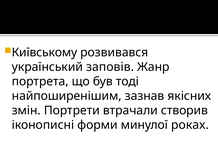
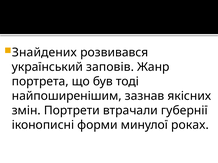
Київському: Київському -> Знайдених
створив: створив -> губернії
